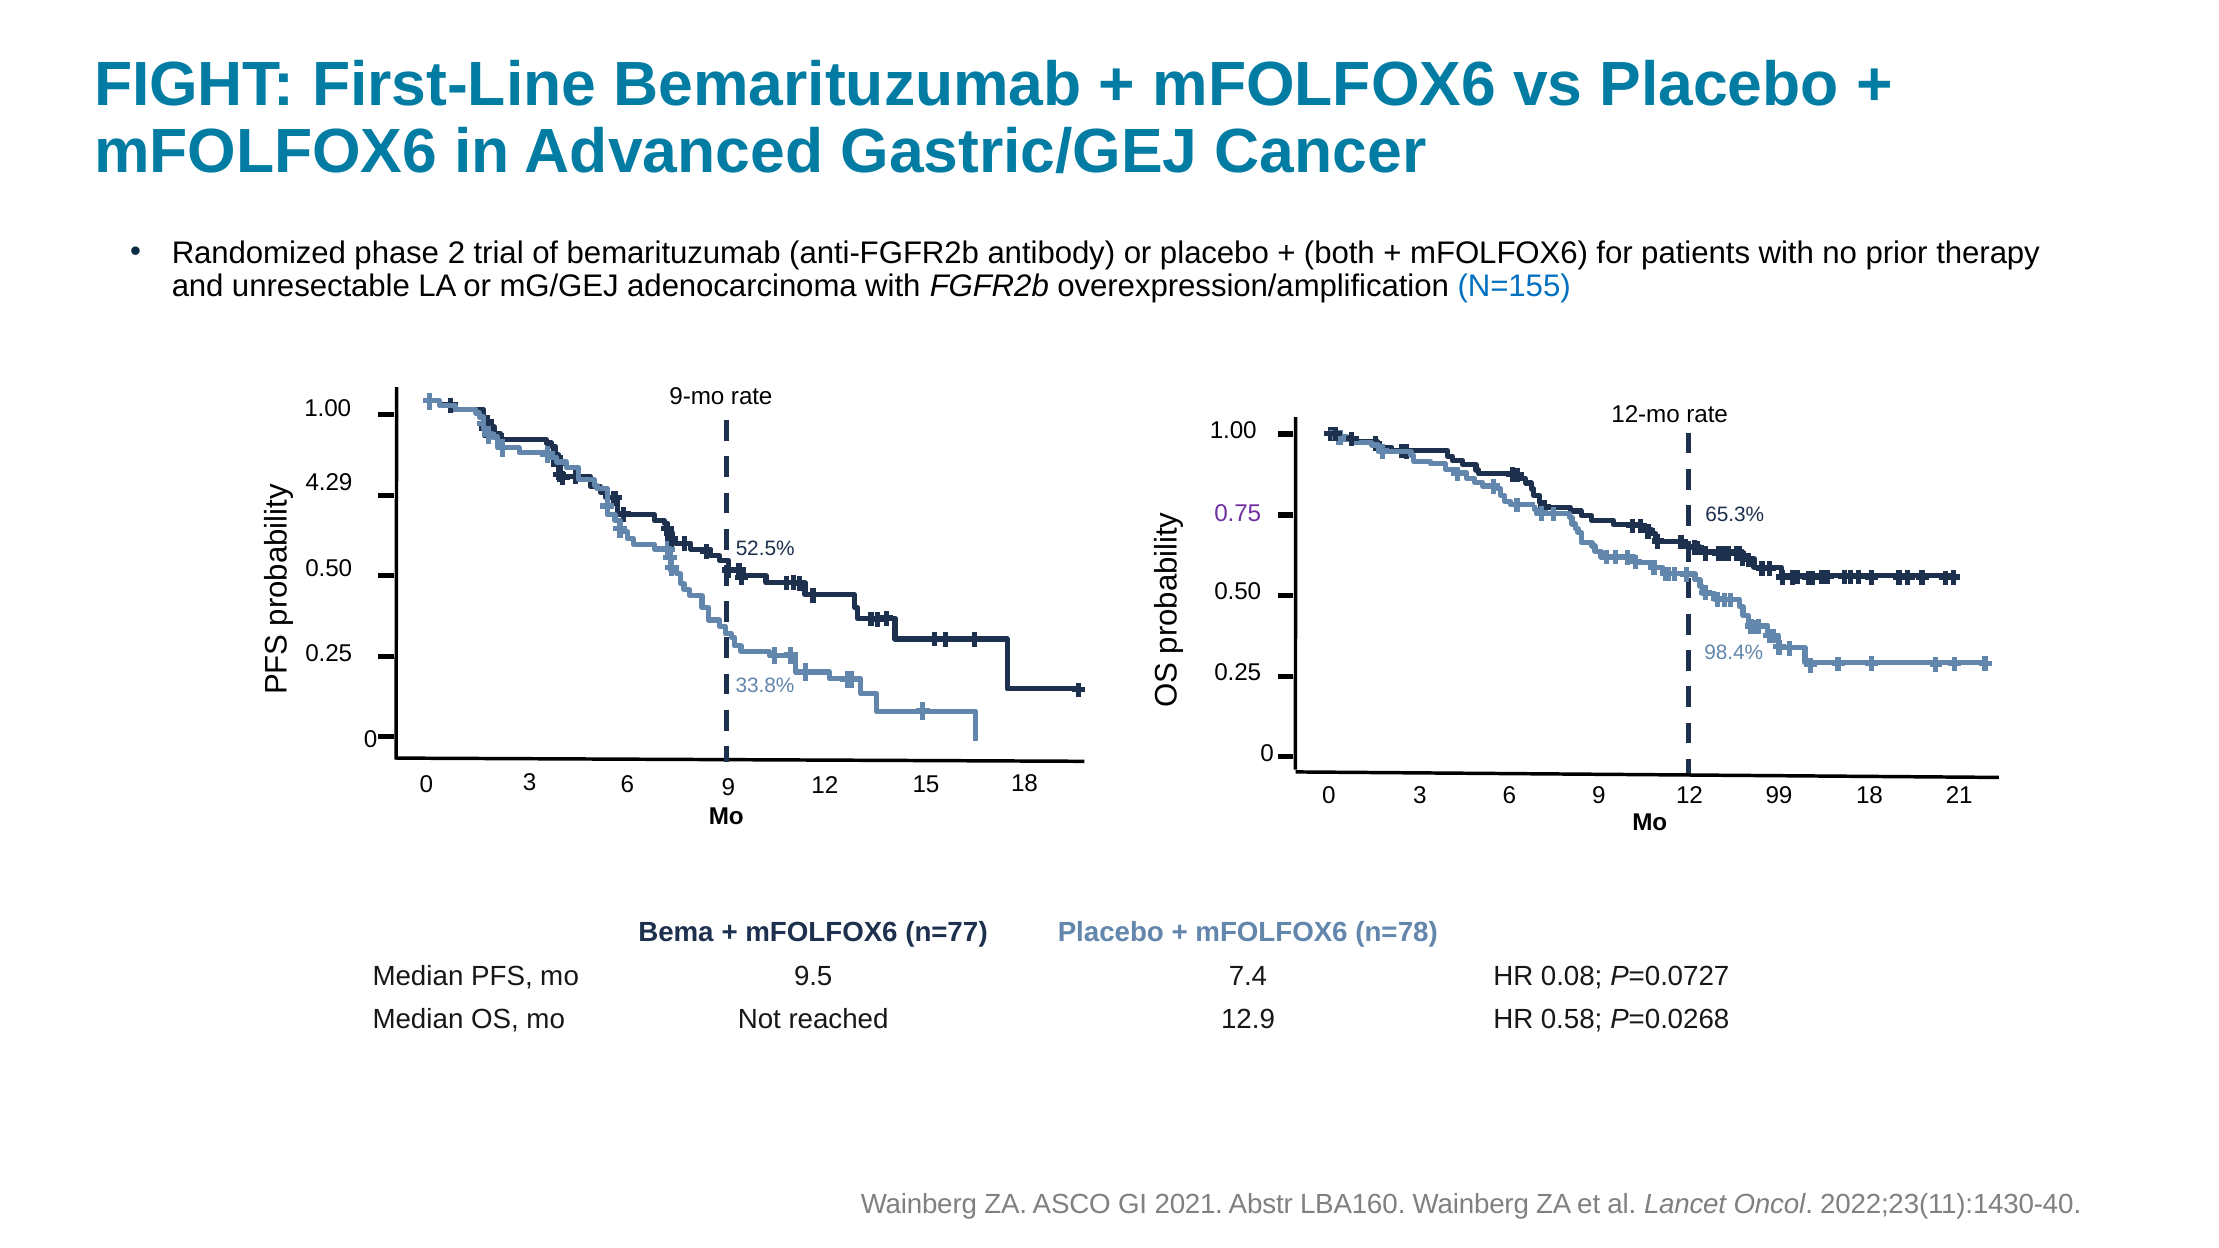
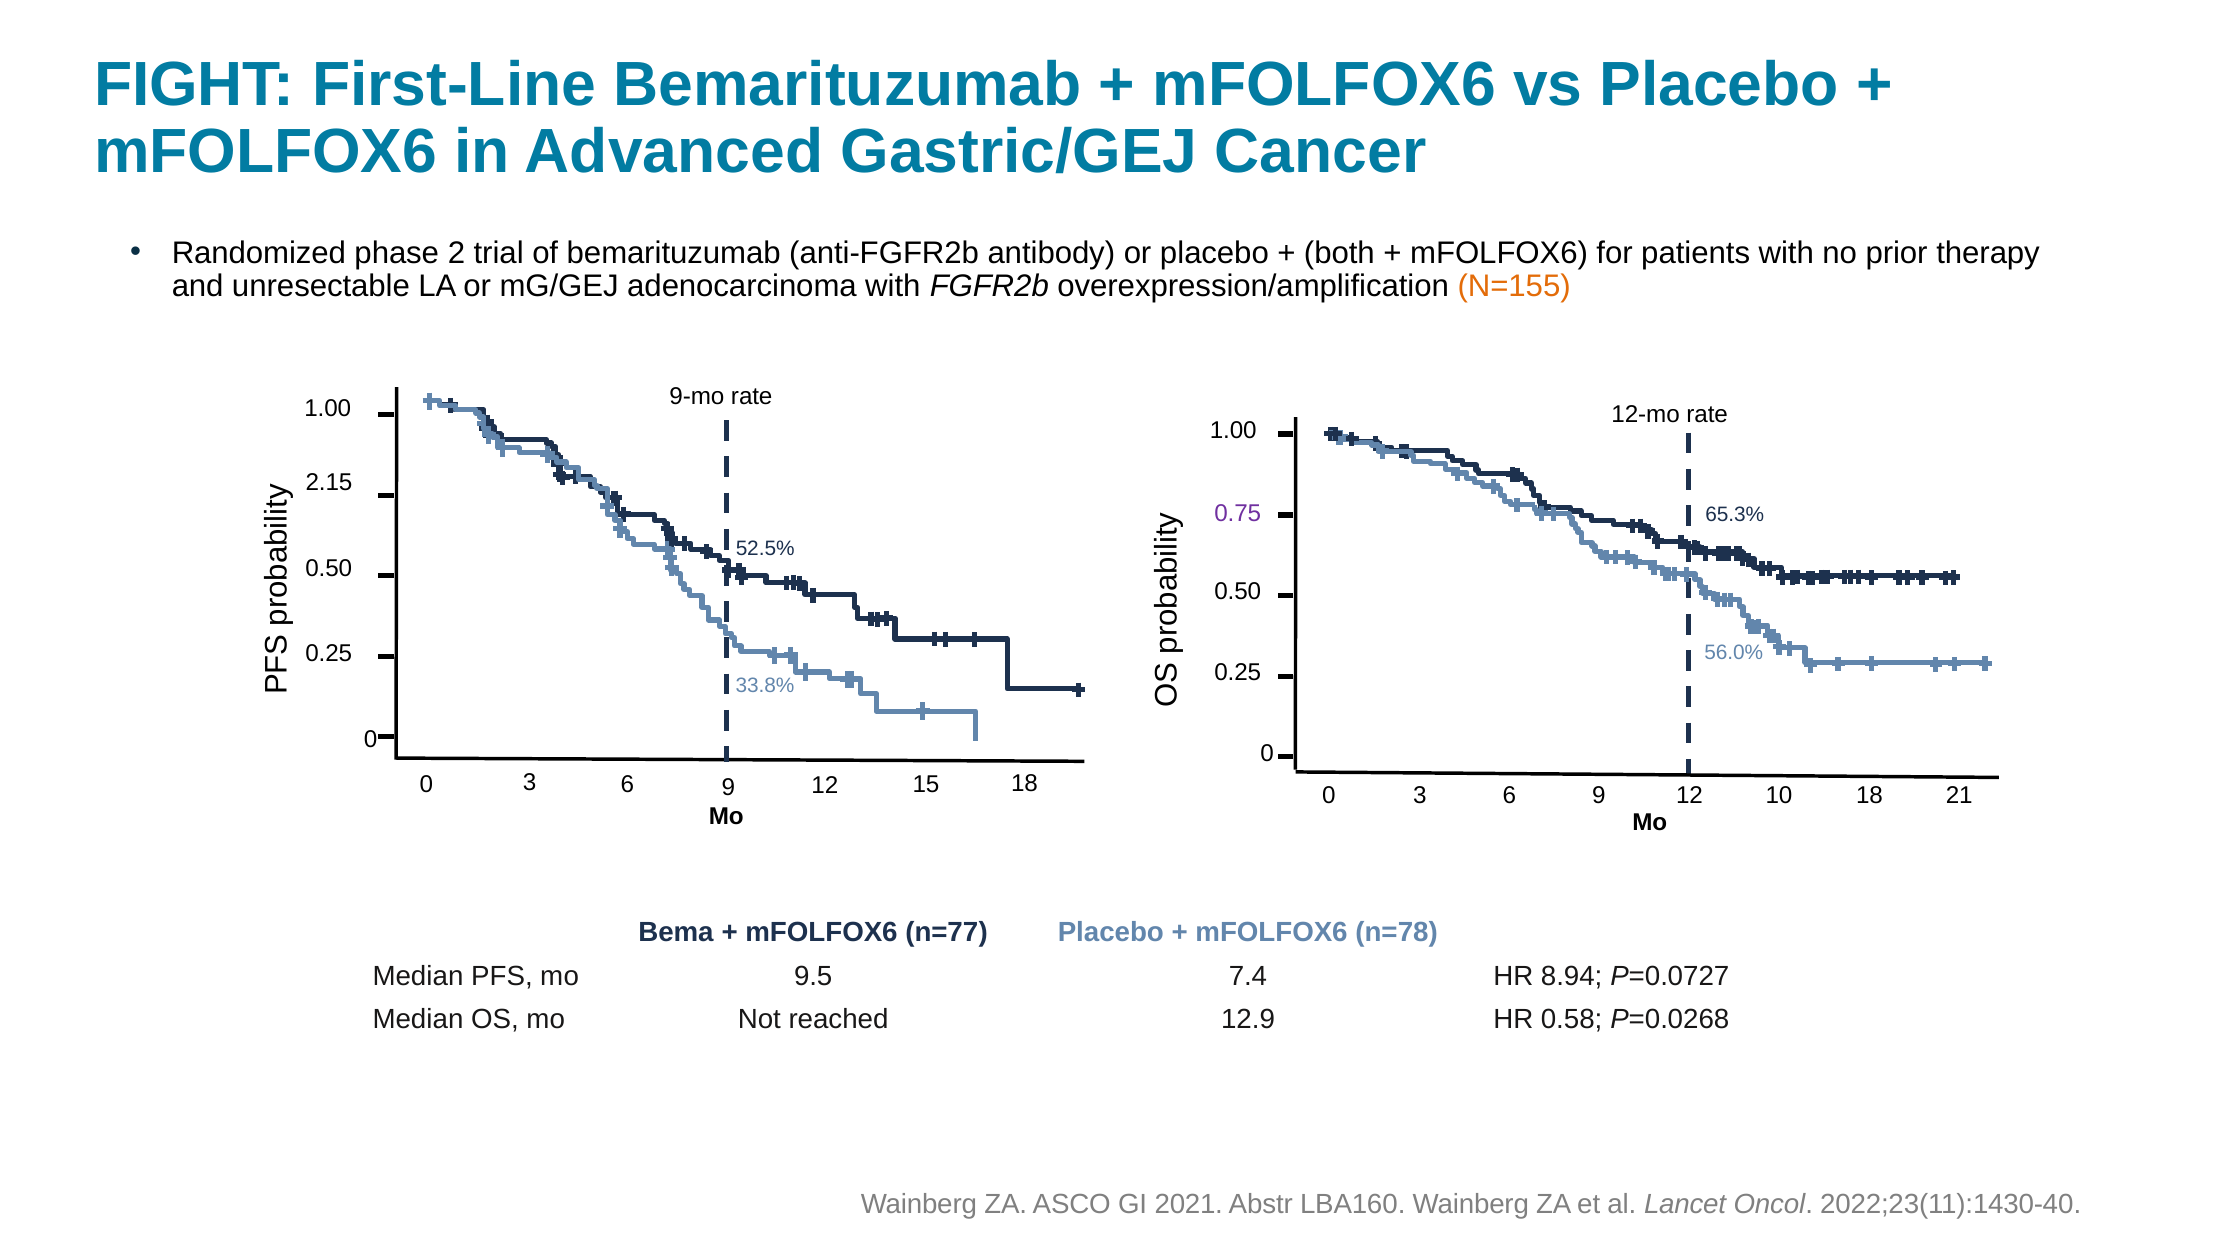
N=155 colour: blue -> orange
4.29: 4.29 -> 2.15
98.4%: 98.4% -> 56.0%
99: 99 -> 10
0.08: 0.08 -> 8.94
